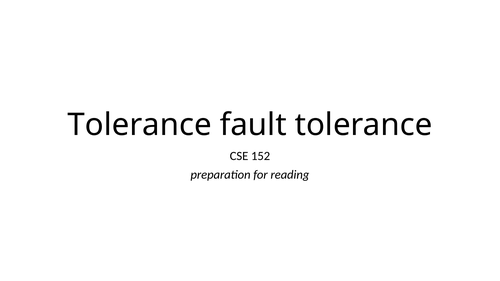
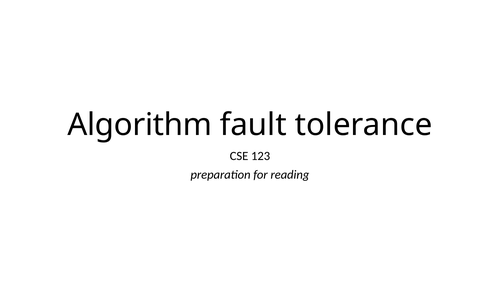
Tolerance at (140, 125): Tolerance -> Algorithm
152: 152 -> 123
